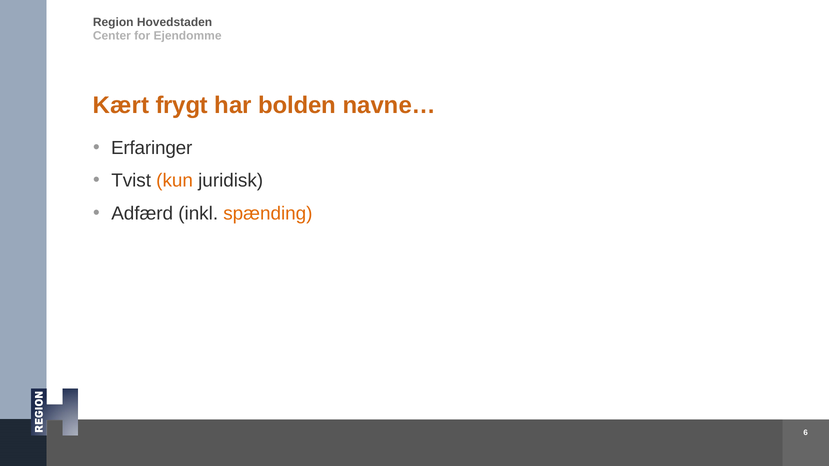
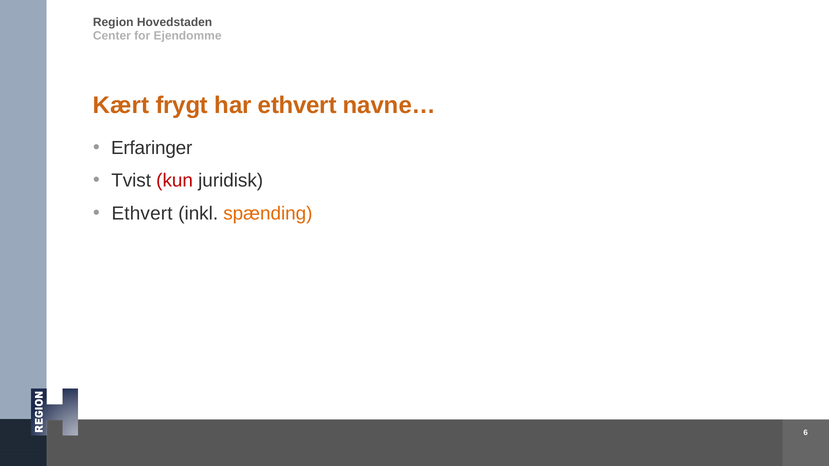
har bolden: bolden -> ethvert
kun colour: orange -> red
Adfærd at (142, 214): Adfærd -> Ethvert
